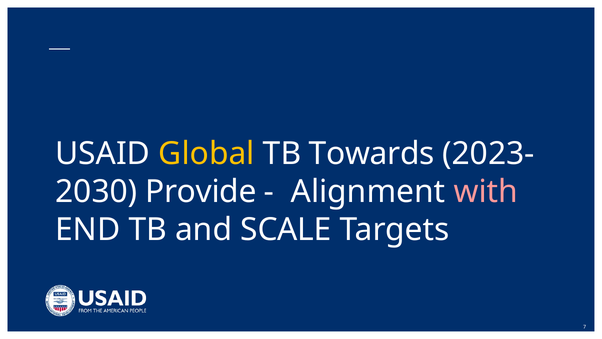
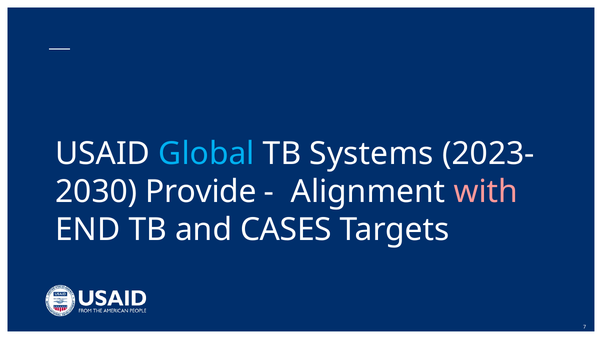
Global colour: yellow -> light blue
Towards: Towards -> Systems
SCALE: SCALE -> CASES
